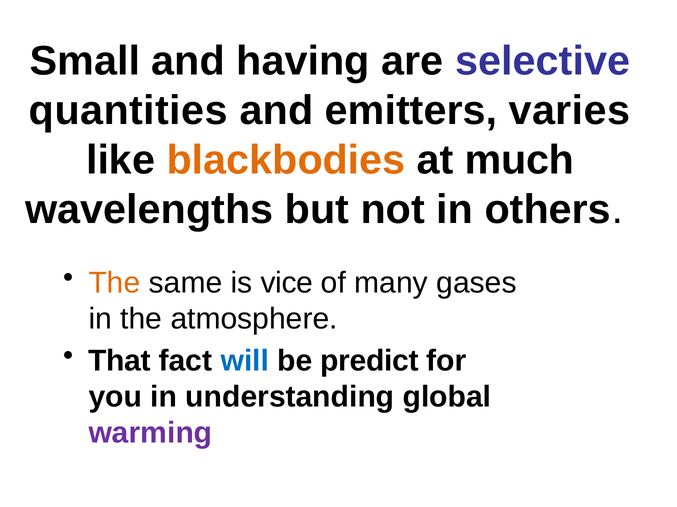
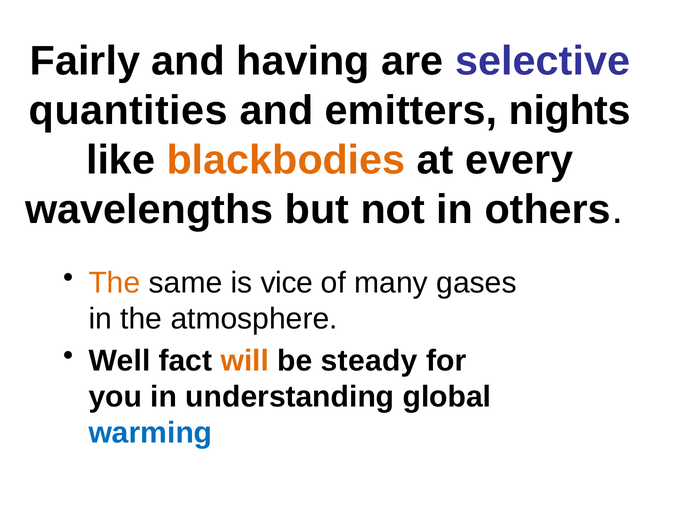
Small: Small -> Fairly
varies: varies -> nights
much: much -> every
That: That -> Well
will colour: blue -> orange
predict: predict -> steady
warming colour: purple -> blue
